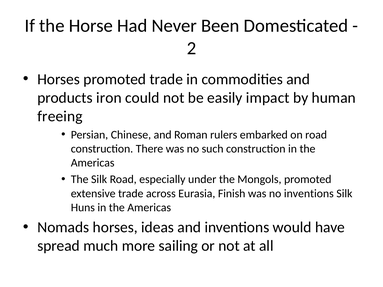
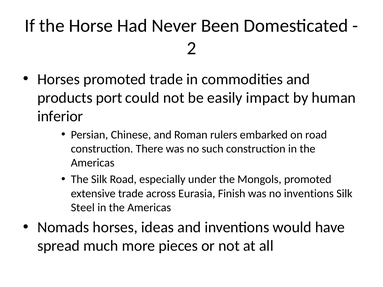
iron: iron -> port
freeing: freeing -> inferior
Huns: Huns -> Steel
sailing: sailing -> pieces
